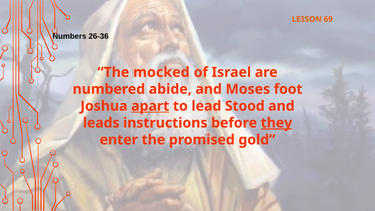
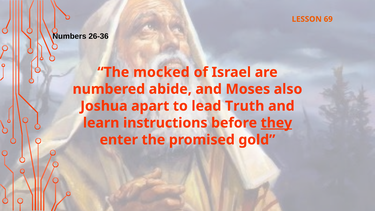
foot: foot -> also
apart underline: present -> none
Stood: Stood -> Truth
leads: leads -> learn
